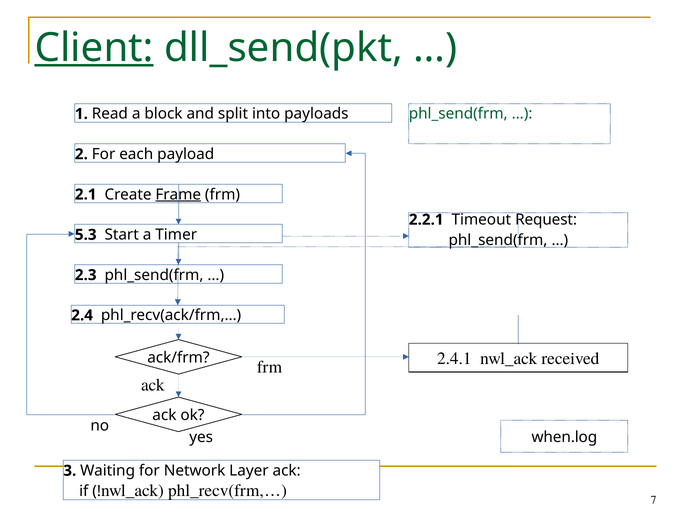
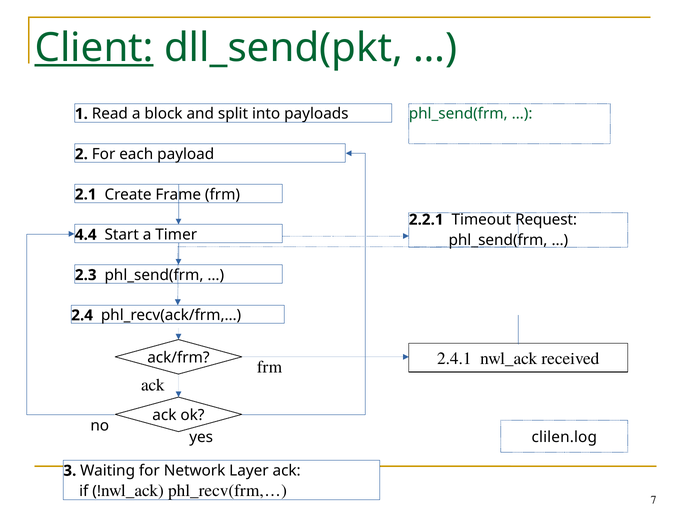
Frame underline: present -> none
5.3: 5.3 -> 4.4
when.log: when.log -> clilen.log
